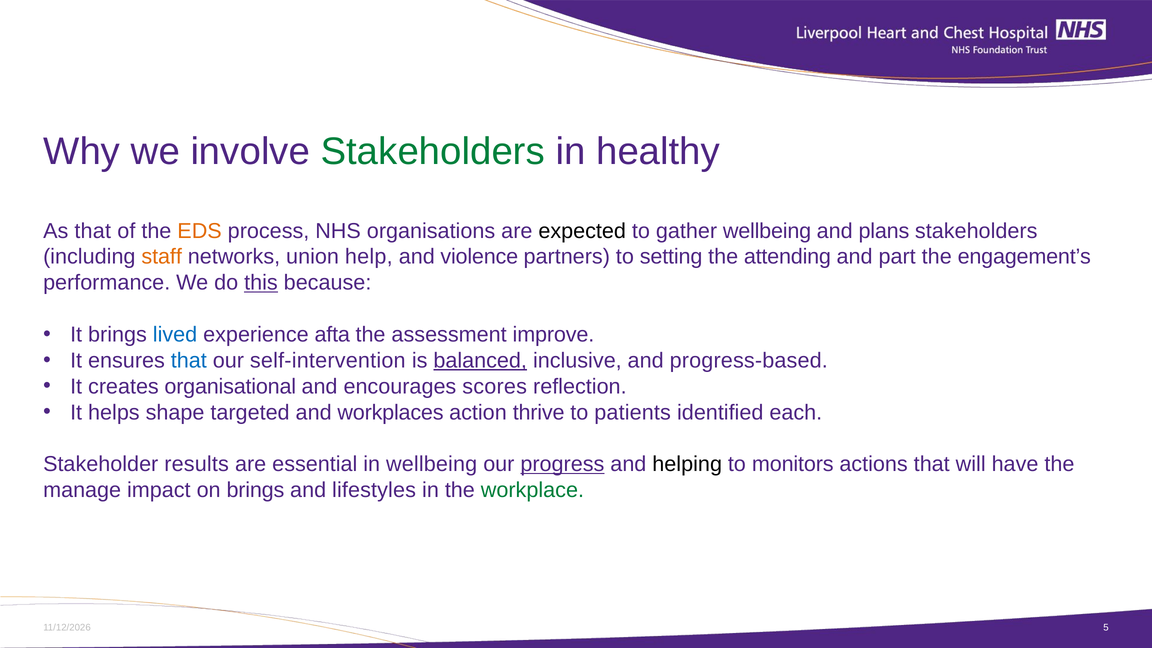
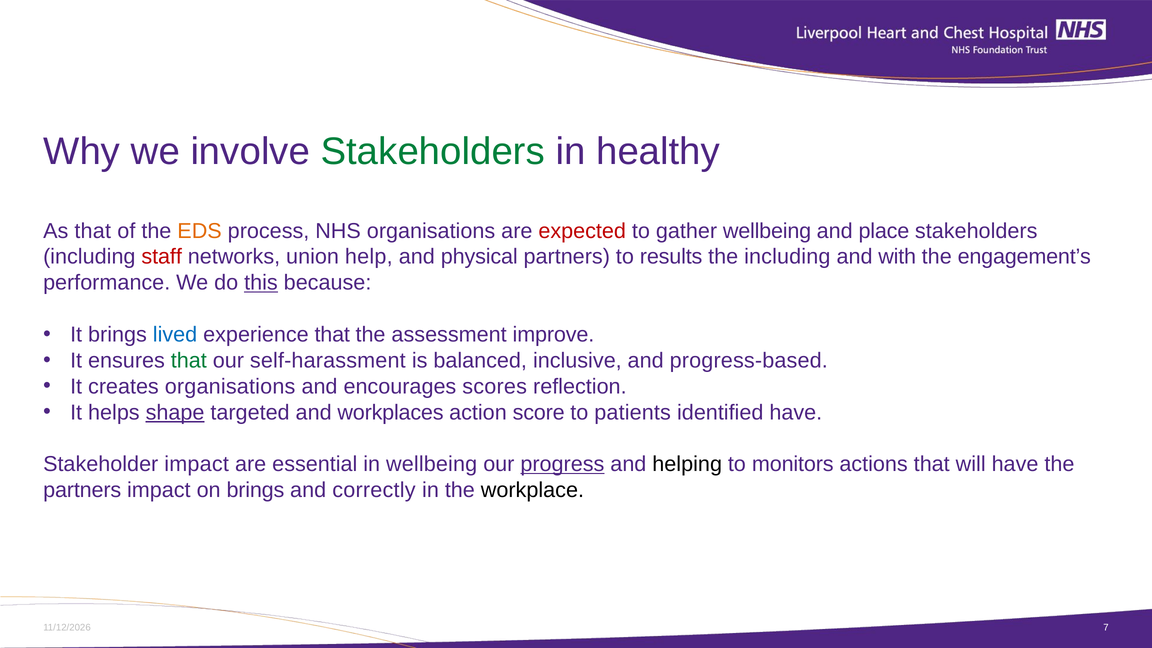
expected colour: black -> red
plans: plans -> place
staff colour: orange -> red
violence: violence -> physical
setting: setting -> results
the attending: attending -> including
part: part -> with
experience afta: afta -> that
that at (189, 361) colour: blue -> green
self-intervention: self-intervention -> self-harassment
balanced underline: present -> none
creates organisational: organisational -> organisations
shape underline: none -> present
thrive: thrive -> score
identified each: each -> have
Stakeholder results: results -> impact
manage at (82, 490): manage -> partners
lifestyles: lifestyles -> correctly
workplace colour: green -> black
5: 5 -> 7
